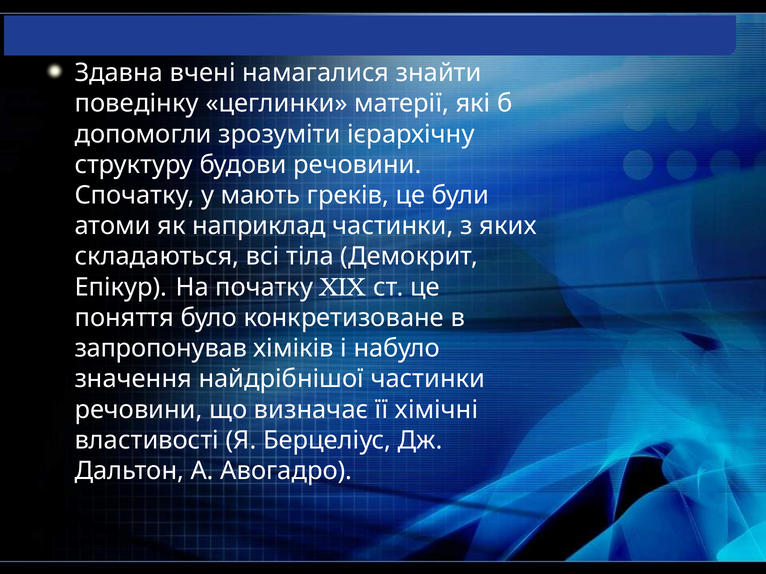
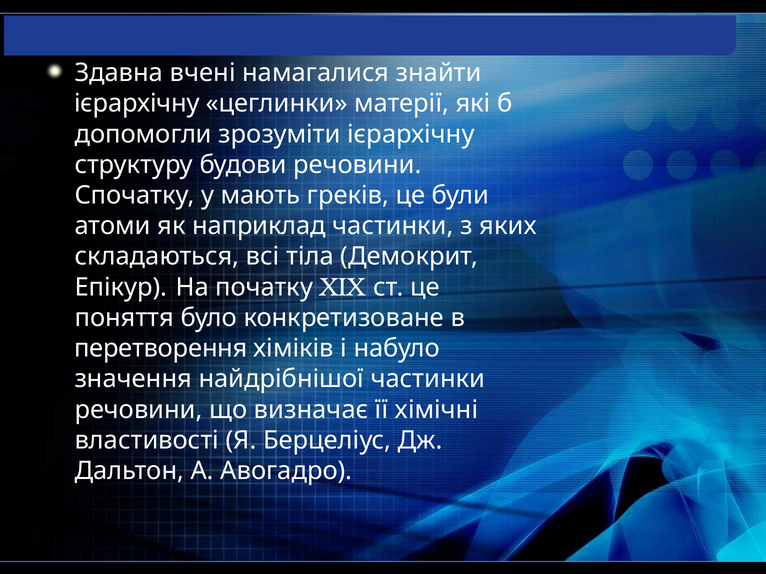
поведінку at (137, 104): поведінку -> ієрархічну
запропонував: запропонував -> перетворення
